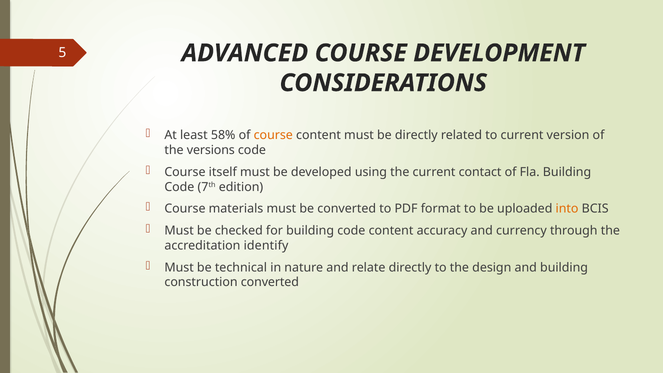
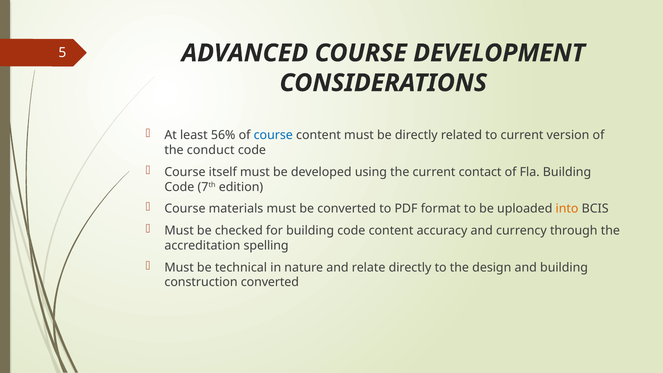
58%: 58% -> 56%
course at (273, 135) colour: orange -> blue
versions: versions -> conduct
identify: identify -> spelling
